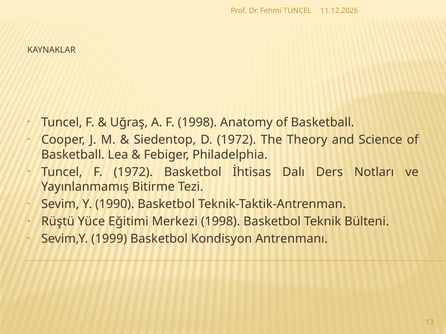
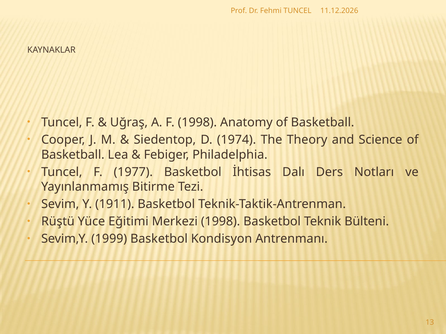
D 1972: 1972 -> 1974
F 1972: 1972 -> 1977
1990: 1990 -> 1911
